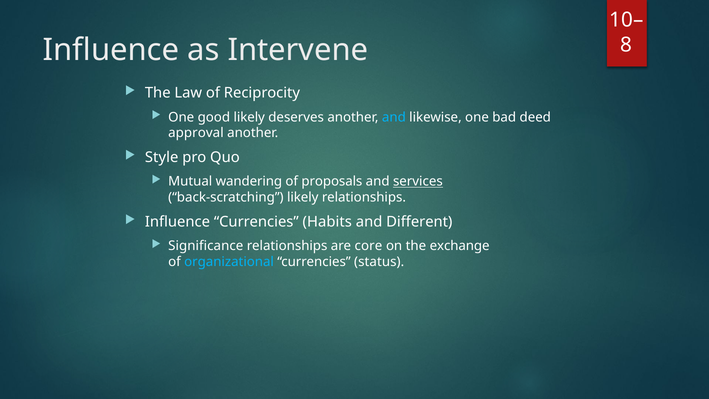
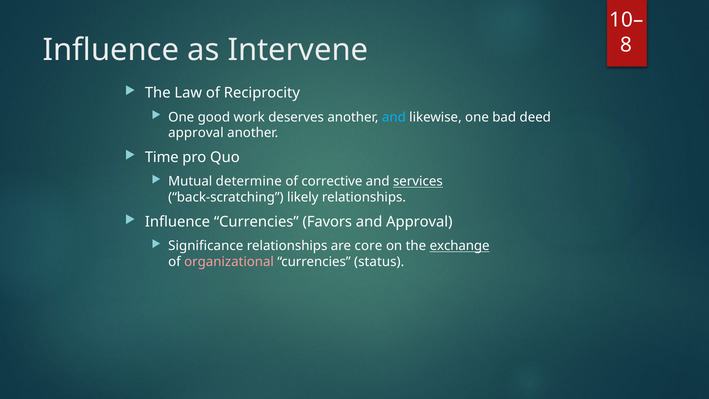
good likely: likely -> work
Style: Style -> Time
wandering: wandering -> determine
proposals: proposals -> corrective
Habits: Habits -> Favors
and Different: Different -> Approval
exchange underline: none -> present
organizational colour: light blue -> pink
